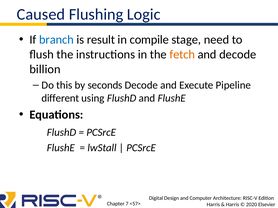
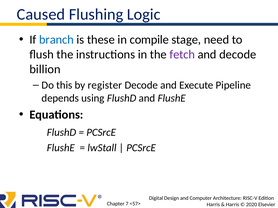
result: result -> these
fetch colour: orange -> purple
seconds: seconds -> register
different: different -> depends
